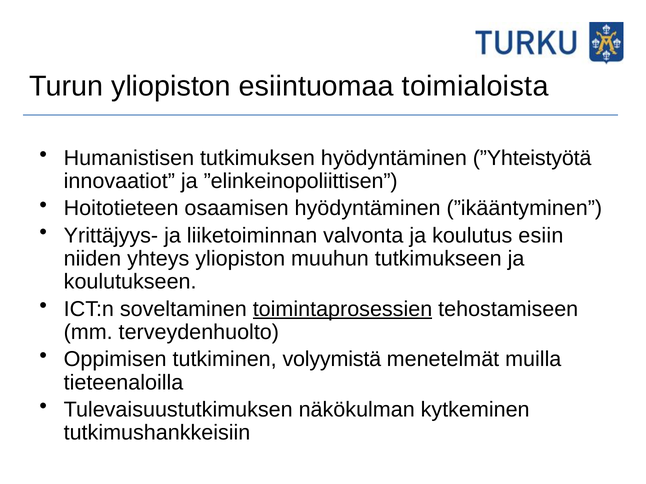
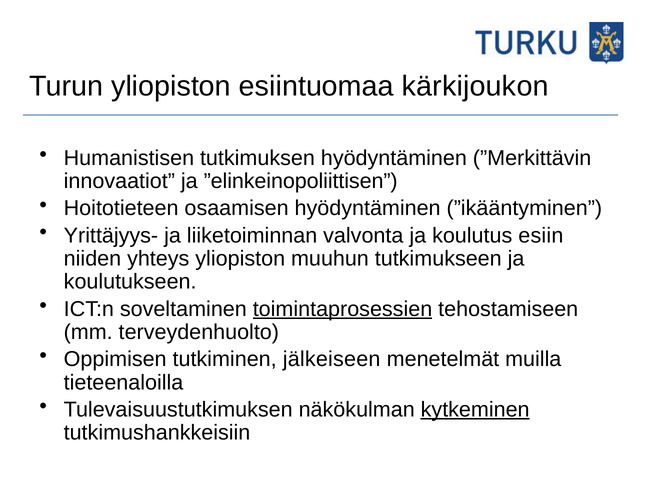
toimialoista: toimialoista -> kärkijoukon
”Yhteistyötä: ”Yhteistyötä -> ”Merkittävin
volyymistä: volyymistä -> jälkeiseen
kytkeminen underline: none -> present
